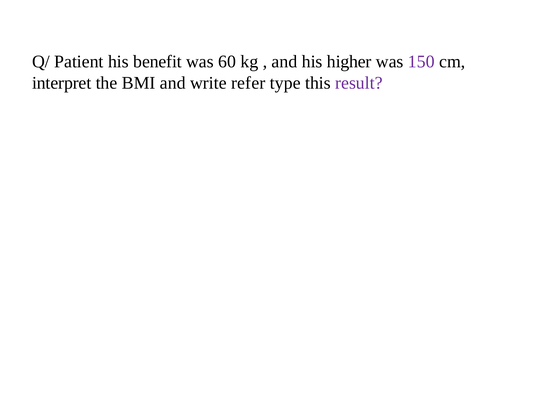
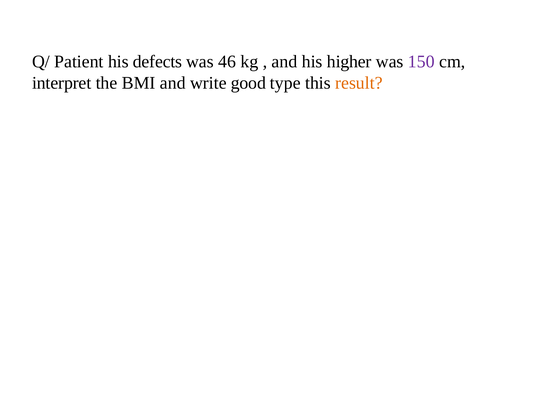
benefit: benefit -> defects
60: 60 -> 46
refer: refer -> good
result colour: purple -> orange
